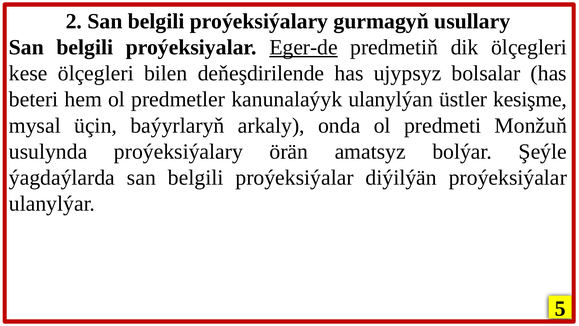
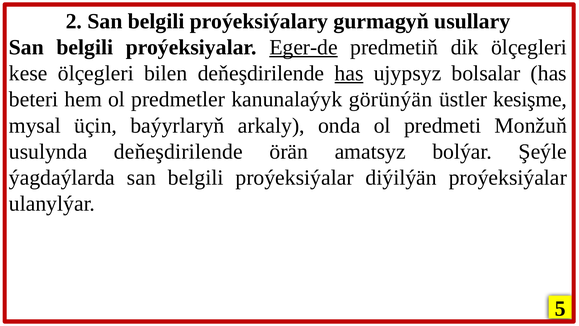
has at (349, 73) underline: none -> present
ulanylýan: ulanylýan -> görünýän
usulynda proýeksiýalary: proýeksiýalary -> deňeşdirilende
